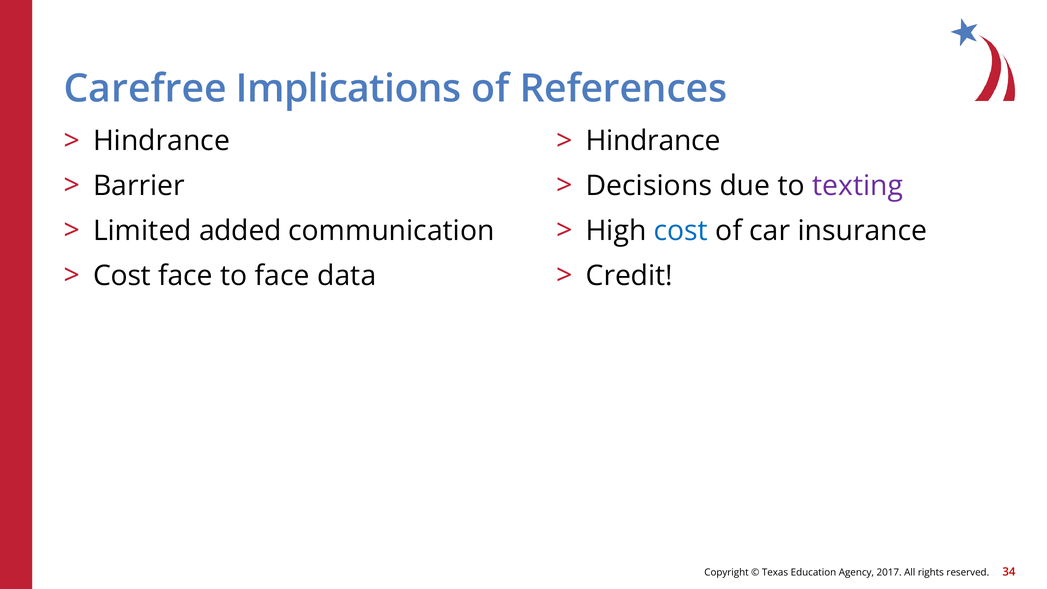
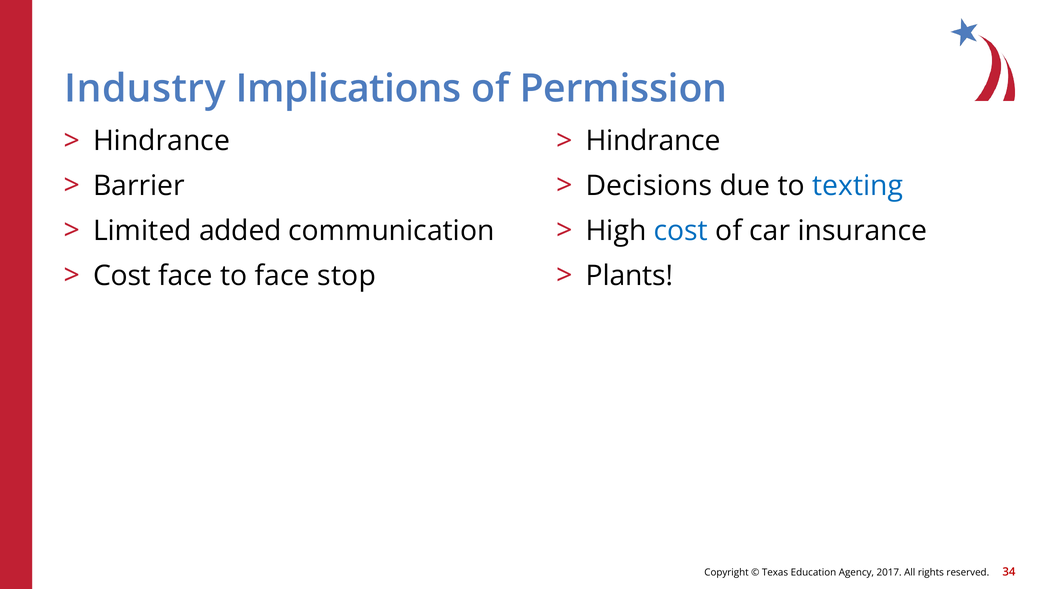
Carefree: Carefree -> Industry
References: References -> Permission
texting colour: purple -> blue
data: data -> stop
Credit: Credit -> Plants
